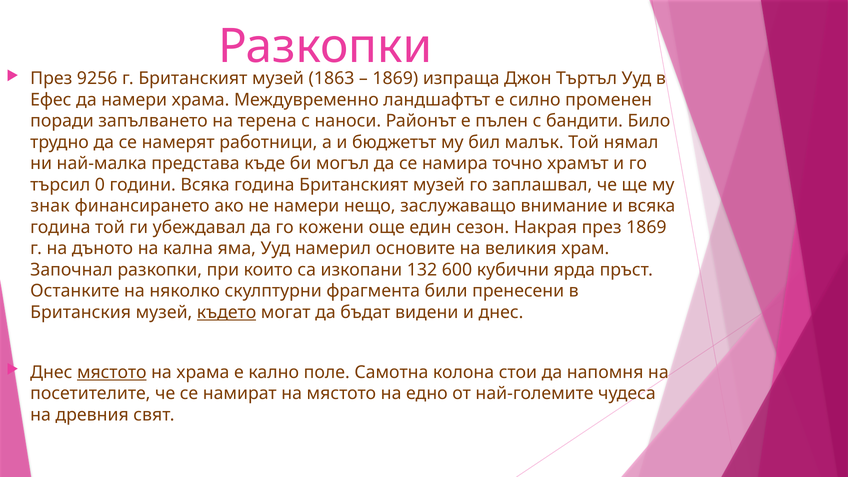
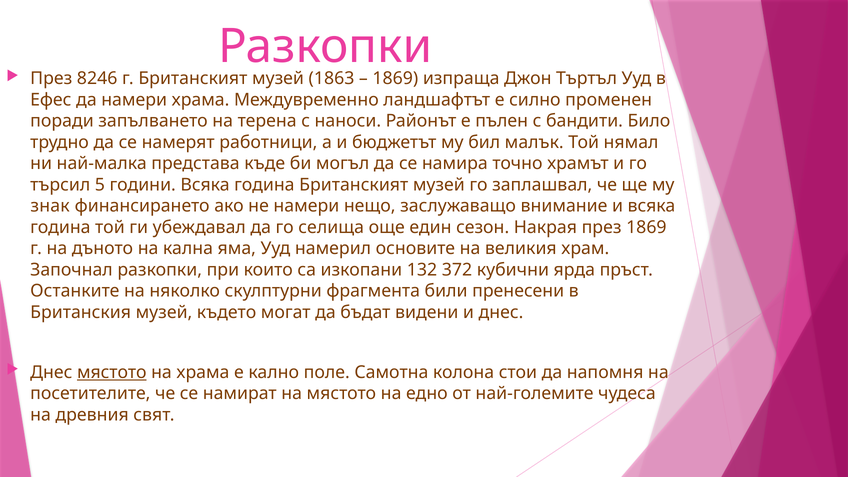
9256: 9256 -> 8246
0: 0 -> 5
кожени: кожени -> селища
600: 600 -> 372
където underline: present -> none
